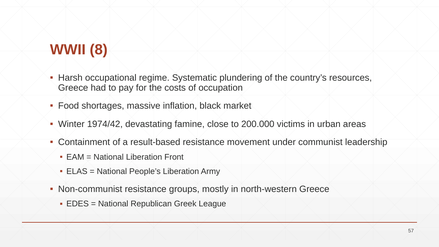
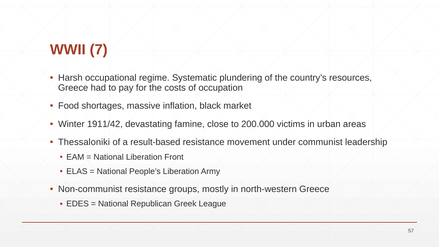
8: 8 -> 7
1974/42: 1974/42 -> 1911/42
Containment: Containment -> Thessaloniki
